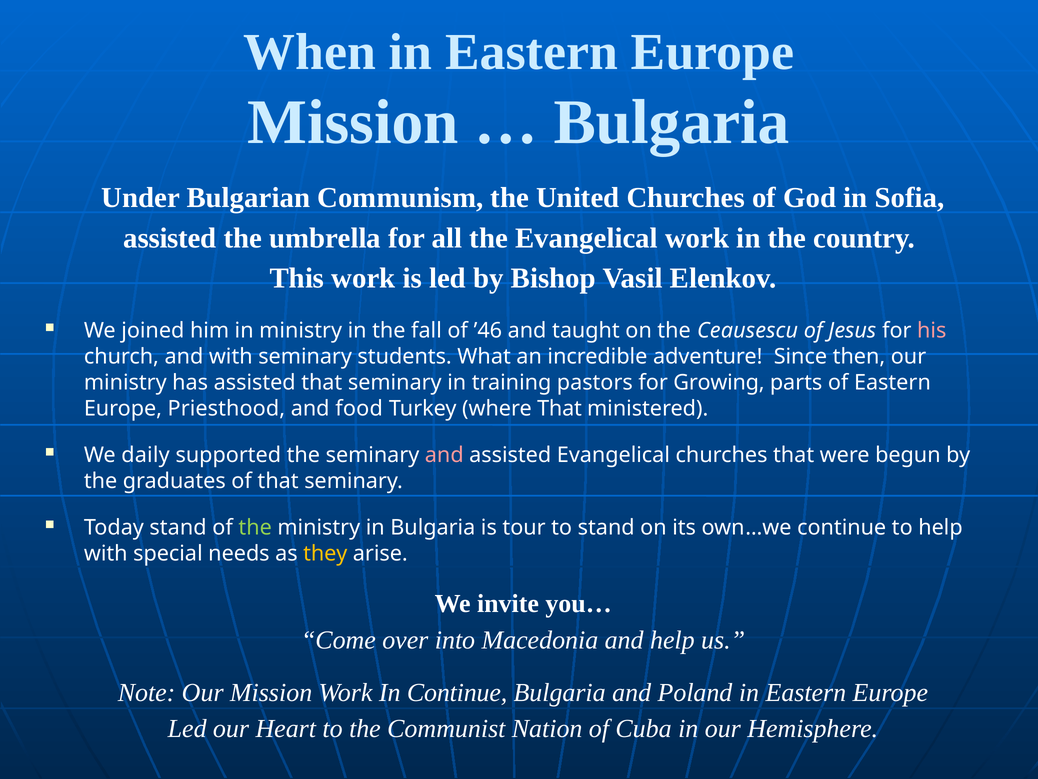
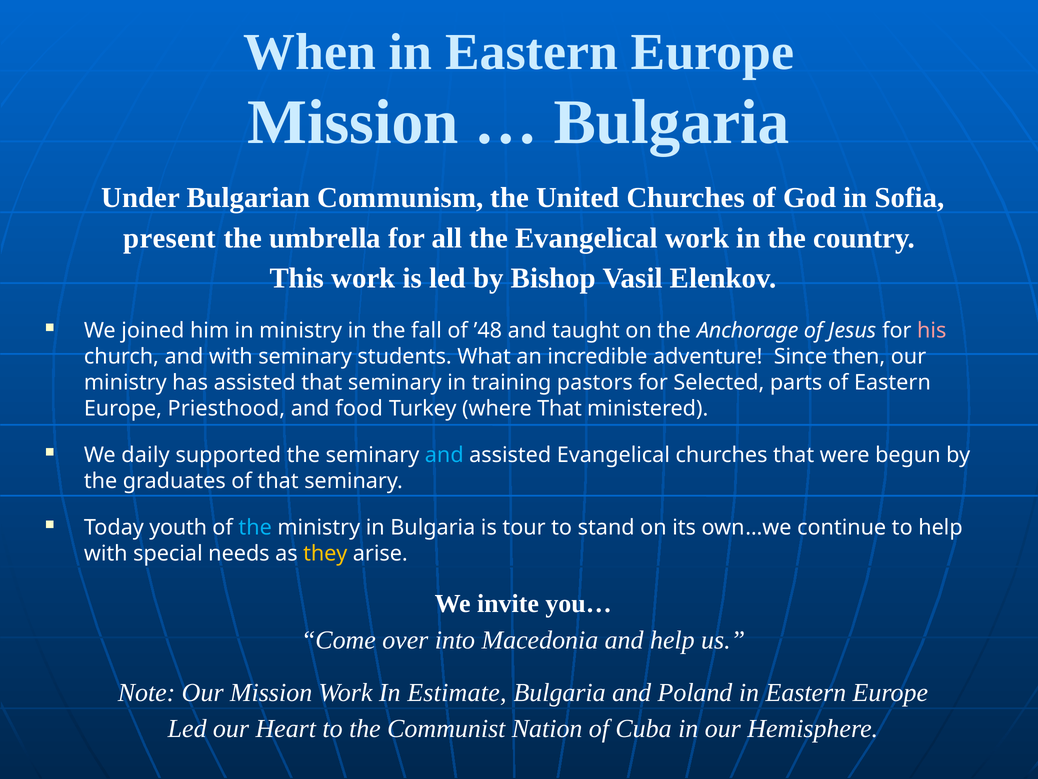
assisted at (170, 238): assisted -> present
’46: ’46 -> ’48
Ceausescu: Ceausescu -> Anchorage
Growing: Growing -> Selected
and at (444, 455) colour: pink -> light blue
Today stand: stand -> youth
the at (255, 527) colour: light green -> light blue
In Continue: Continue -> Estimate
